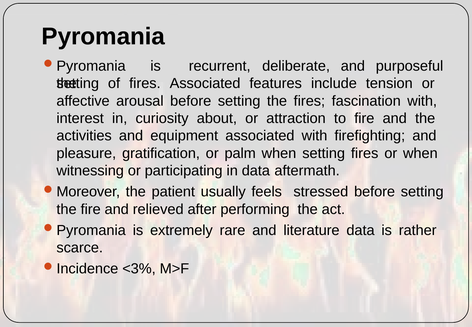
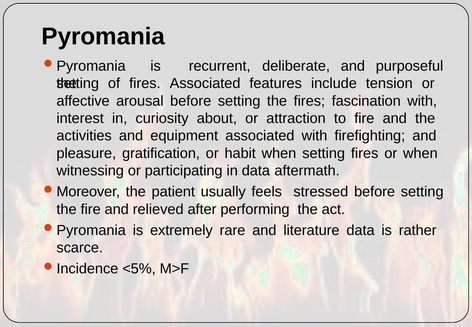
palm: palm -> habit
<3%: <3% -> <5%
